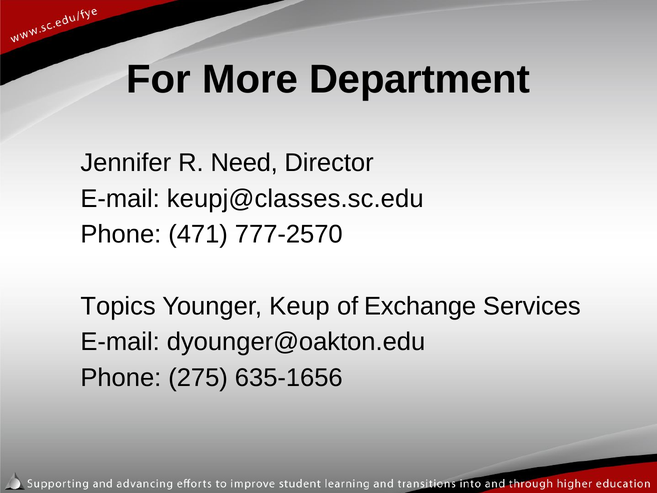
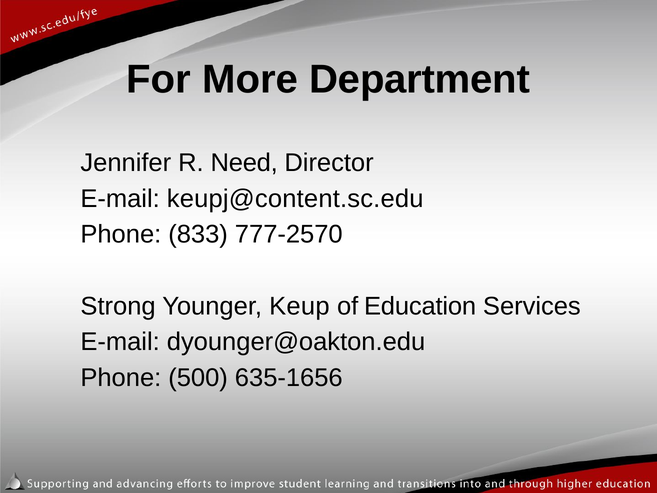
keupj@classes.sc.edu: keupj@classes.sc.edu -> keupj@content.sc.edu
471: 471 -> 833
Topics: Topics -> Strong
Exchange: Exchange -> Education
275: 275 -> 500
